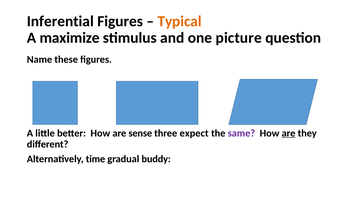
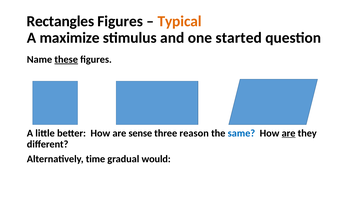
Inferential: Inferential -> Rectangles
picture: picture -> started
these underline: none -> present
expect: expect -> reason
same colour: purple -> blue
buddy: buddy -> would
